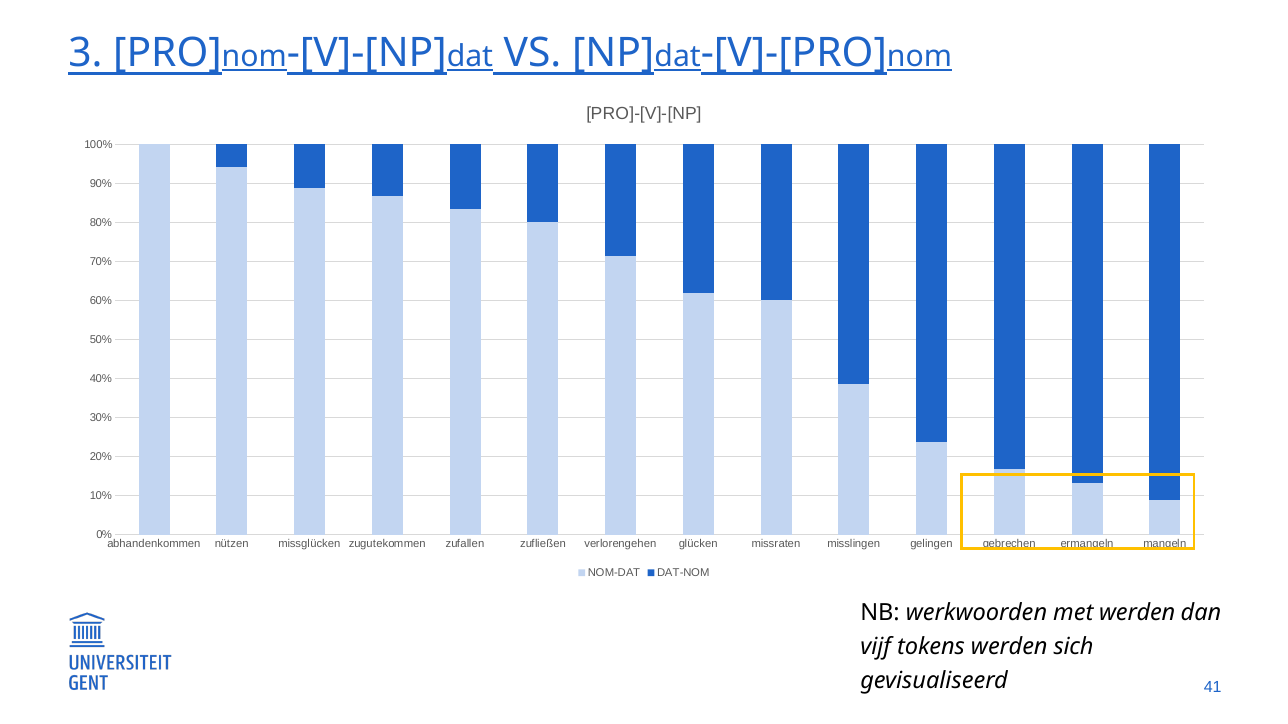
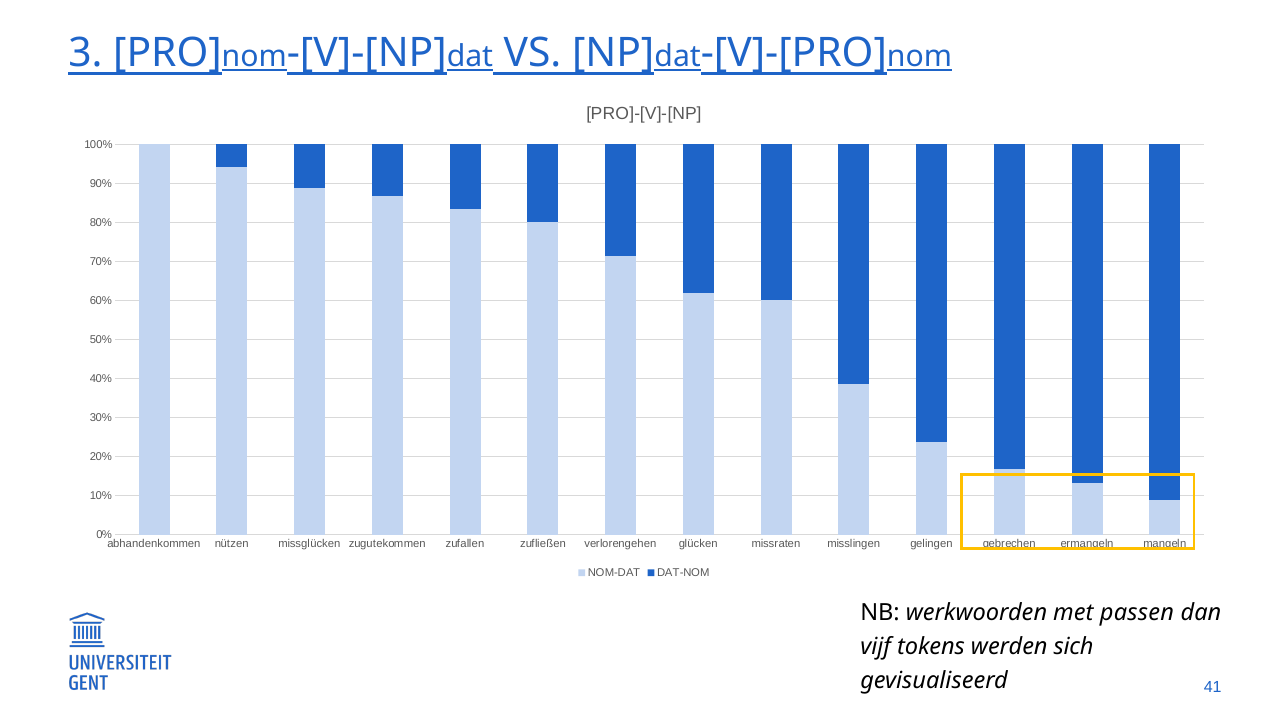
met werden: werden -> passen
